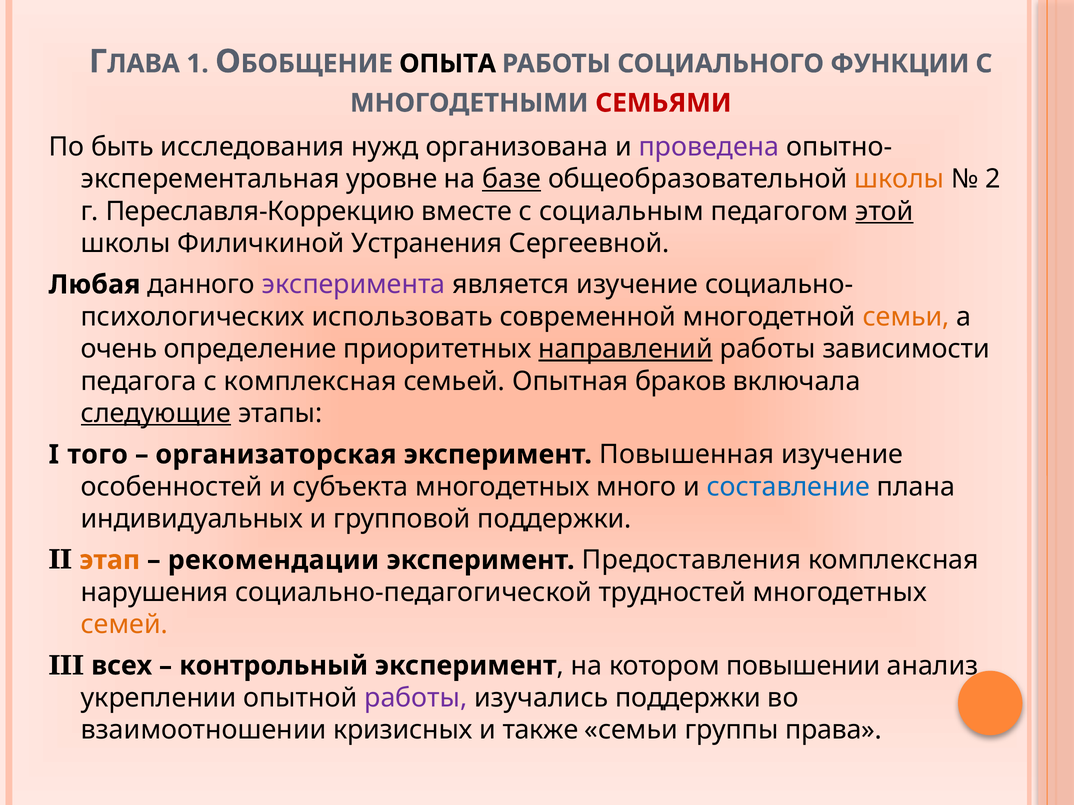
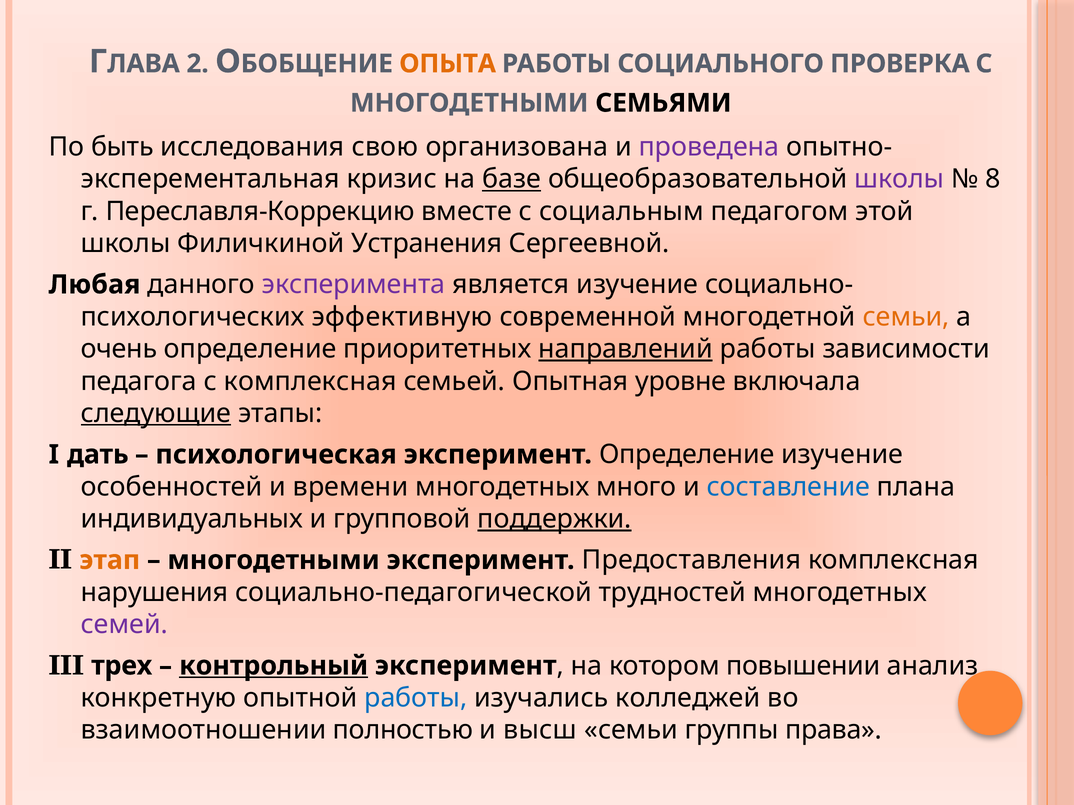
1: 1 -> 2
ОПЫТА colour: black -> orange
ФУНКЦИИ: ФУНКЦИИ -> ПРОВЕРКА
СЕМЬЯМИ colour: red -> black
нужд: нужд -> свою
уровне: уровне -> кризис
школы at (899, 179) colour: orange -> purple
2: 2 -> 8
этой underline: present -> none
использовать: использовать -> эффективную
браков: браков -> уровне
того: того -> дать
организаторская: организаторская -> психологическая
эксперимент Повышенная: Повышенная -> Определение
субъекта: субъекта -> времени
поддержки at (555, 519) underline: none -> present
рекомендации at (273, 560): рекомендации -> многодетными
семей colour: orange -> purple
всех: всех -> трех
контрольный underline: none -> present
укреплении: укреплении -> конкретную
работы at (416, 698) colour: purple -> blue
изучались поддержки: поддержки -> колледжей
кризисных: кризисных -> полностью
также: также -> высш
